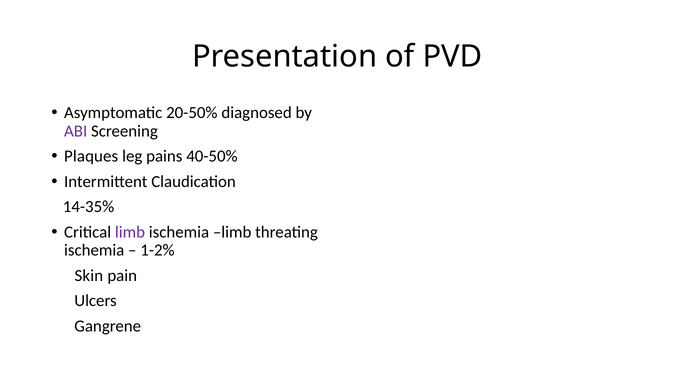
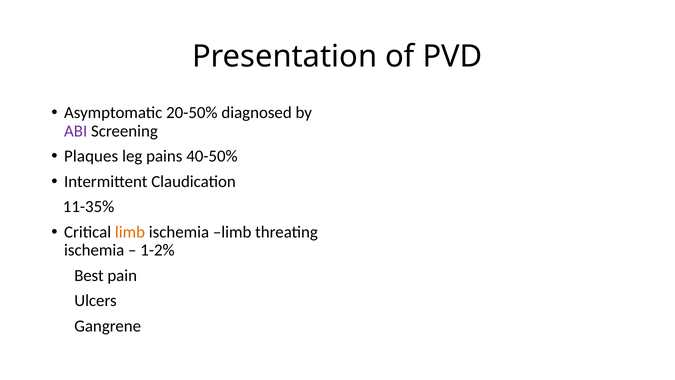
14-35%: 14-35% -> 11-35%
limb at (130, 232) colour: purple -> orange
Skin: Skin -> Best
